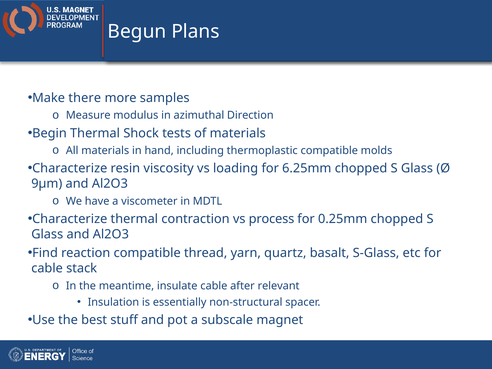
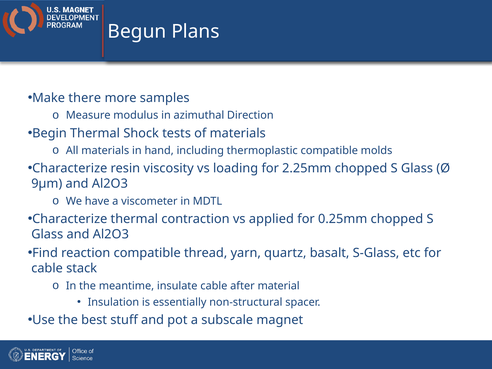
6.25mm: 6.25mm -> 2.25mm
process: process -> applied
relevant: relevant -> material
